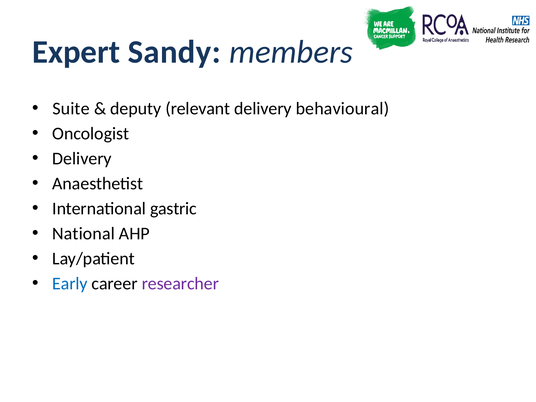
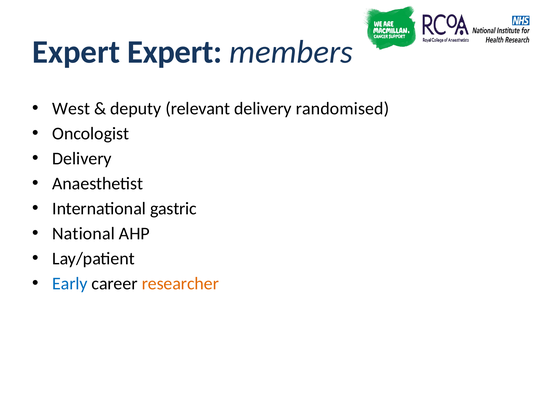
Expert Sandy: Sandy -> Expert
Suite: Suite -> West
behavioural: behavioural -> randomised
researcher colour: purple -> orange
